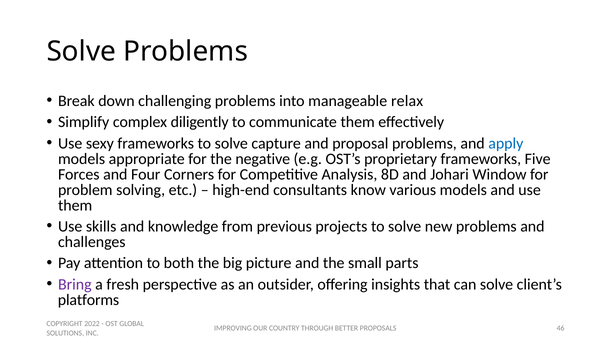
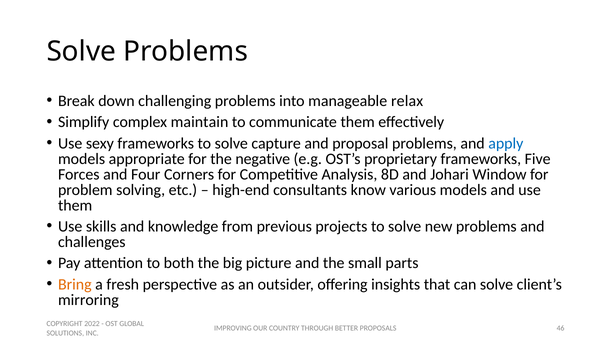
diligently: diligently -> maintain
Bring colour: purple -> orange
platforms: platforms -> mirroring
